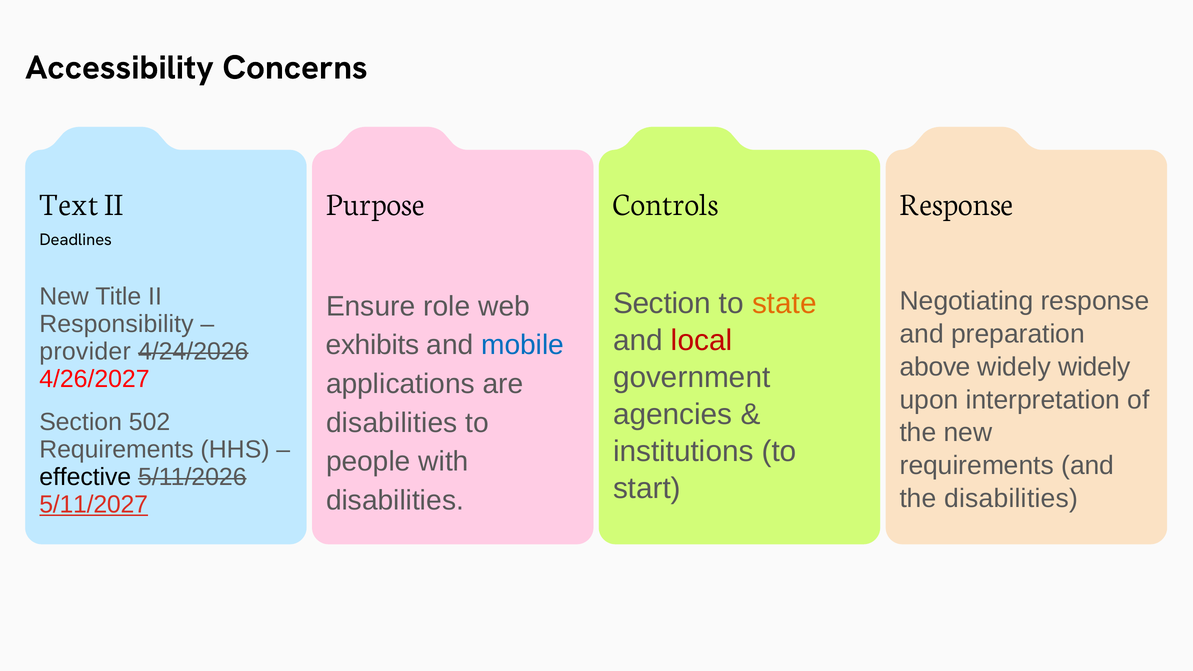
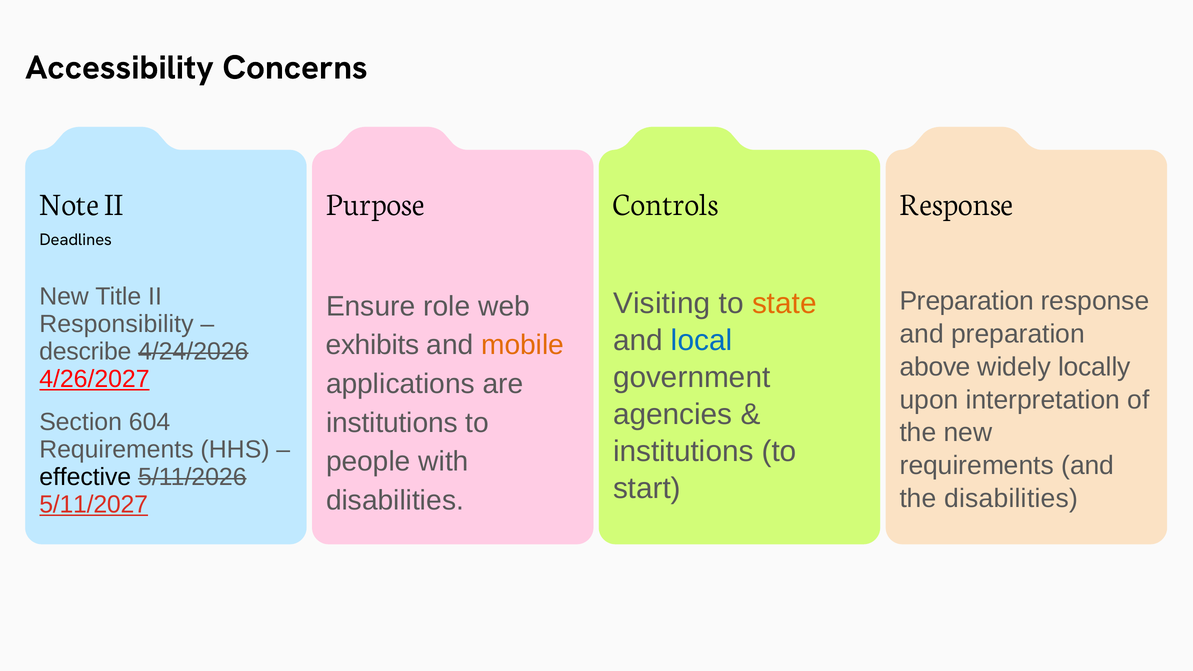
Text: Text -> Note
Negotiating at (967, 301): Negotiating -> Preparation
Section at (662, 304): Section -> Visiting
local colour: red -> blue
mobile colour: blue -> orange
provider: provider -> describe
widely widely: widely -> locally
4/26/2027 underline: none -> present
disabilities at (392, 423): disabilities -> institutions
502: 502 -> 604
